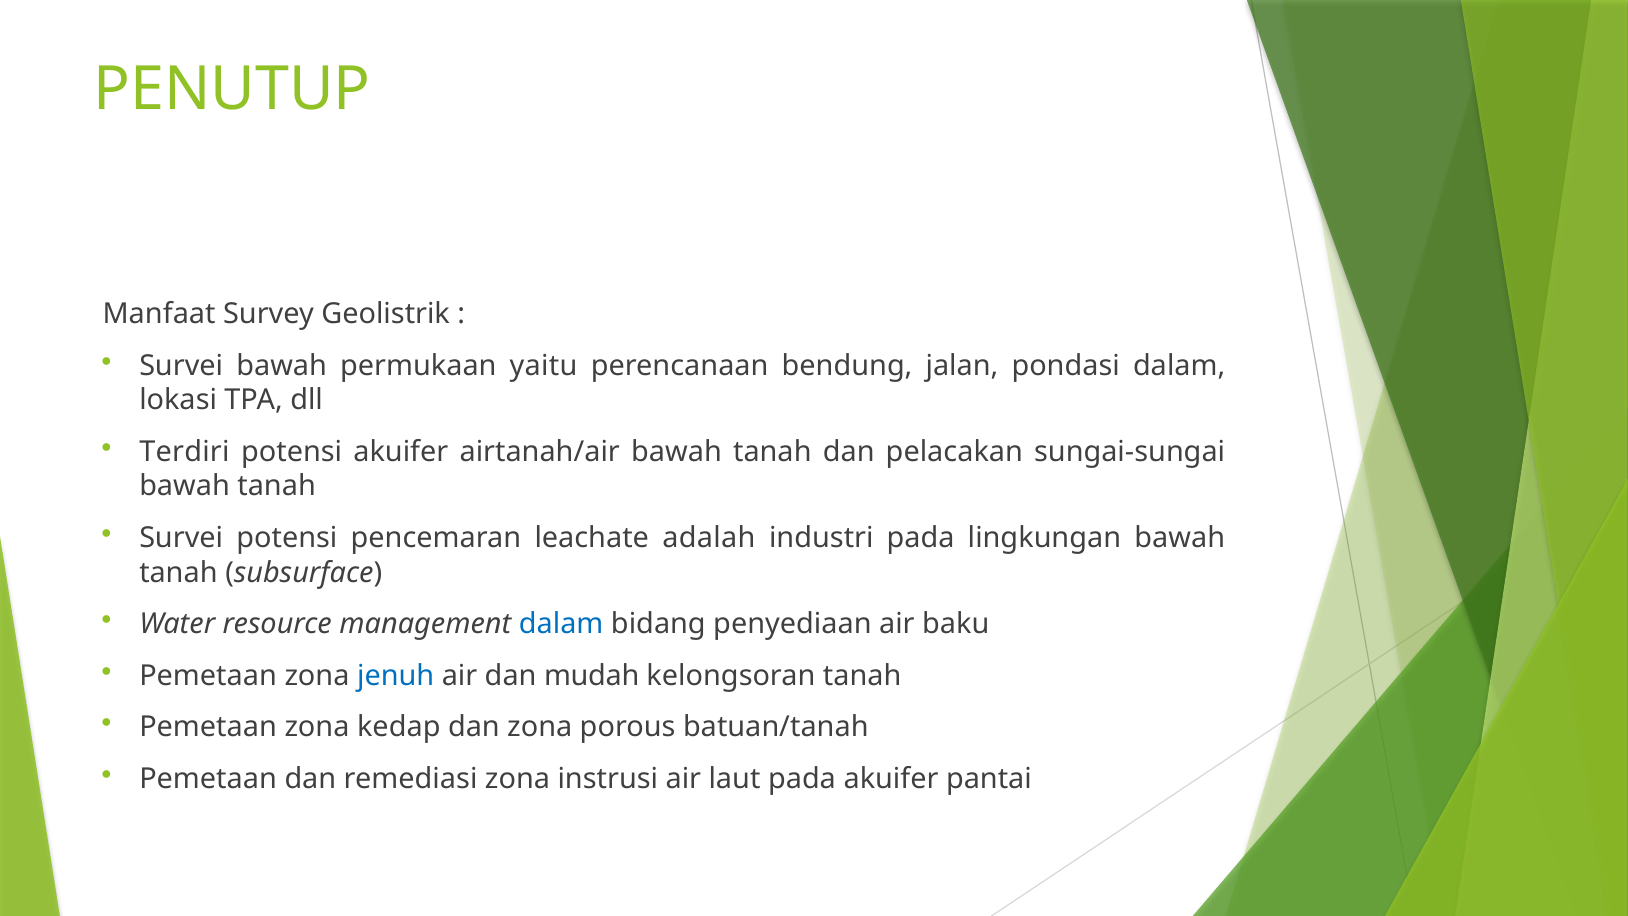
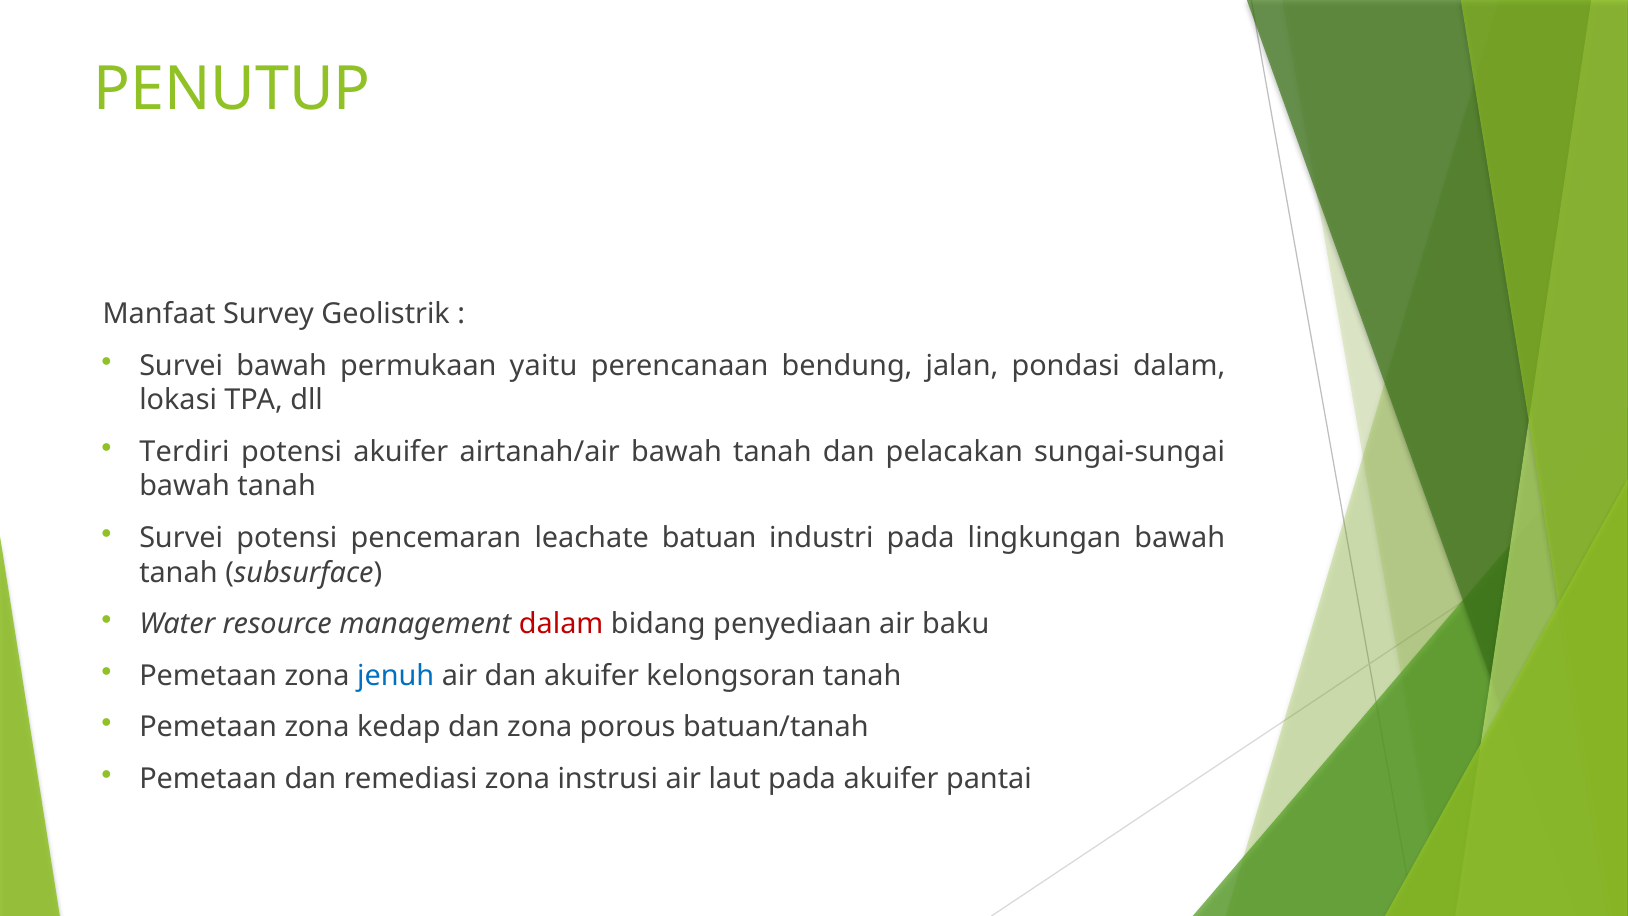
adalah: adalah -> batuan
dalam at (561, 624) colour: blue -> red
dan mudah: mudah -> akuifer
